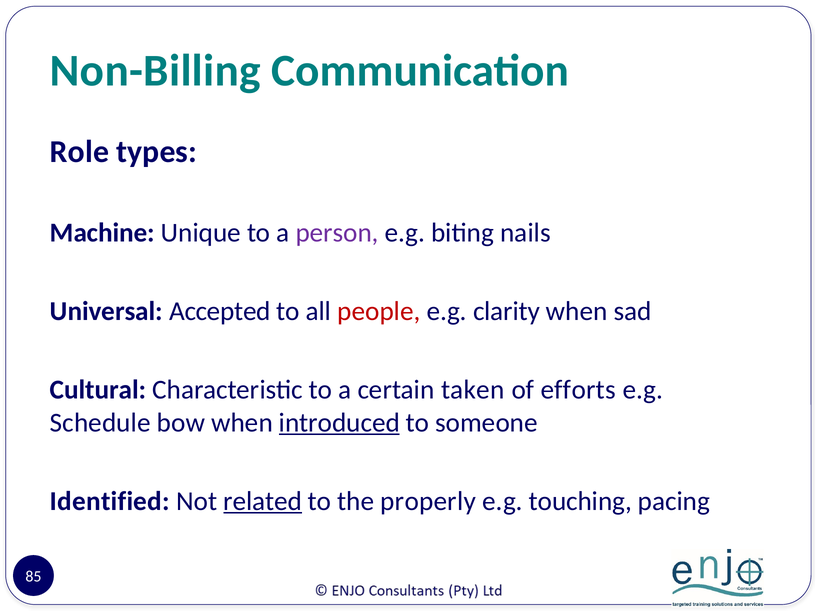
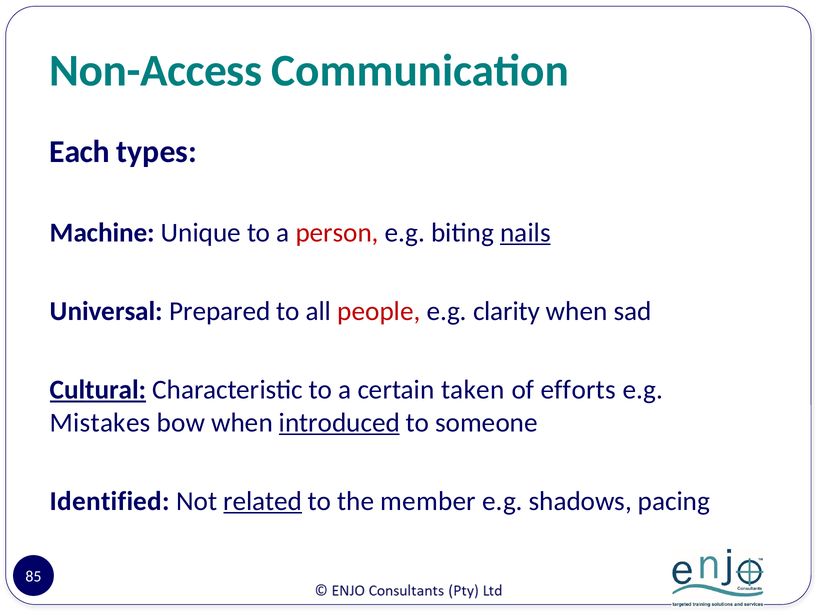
Non-Billing: Non-Billing -> Non-Access
Role: Role -> Each
person colour: purple -> red
nails underline: none -> present
Accepted: Accepted -> Prepared
Cultural underline: none -> present
Schedule: Schedule -> Mistakes
properly: properly -> member
touching: touching -> shadows
